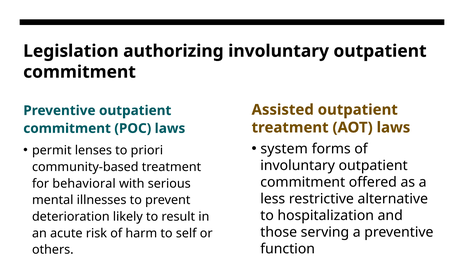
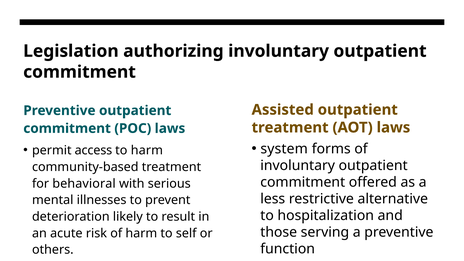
lenses: lenses -> access
to priori: priori -> harm
